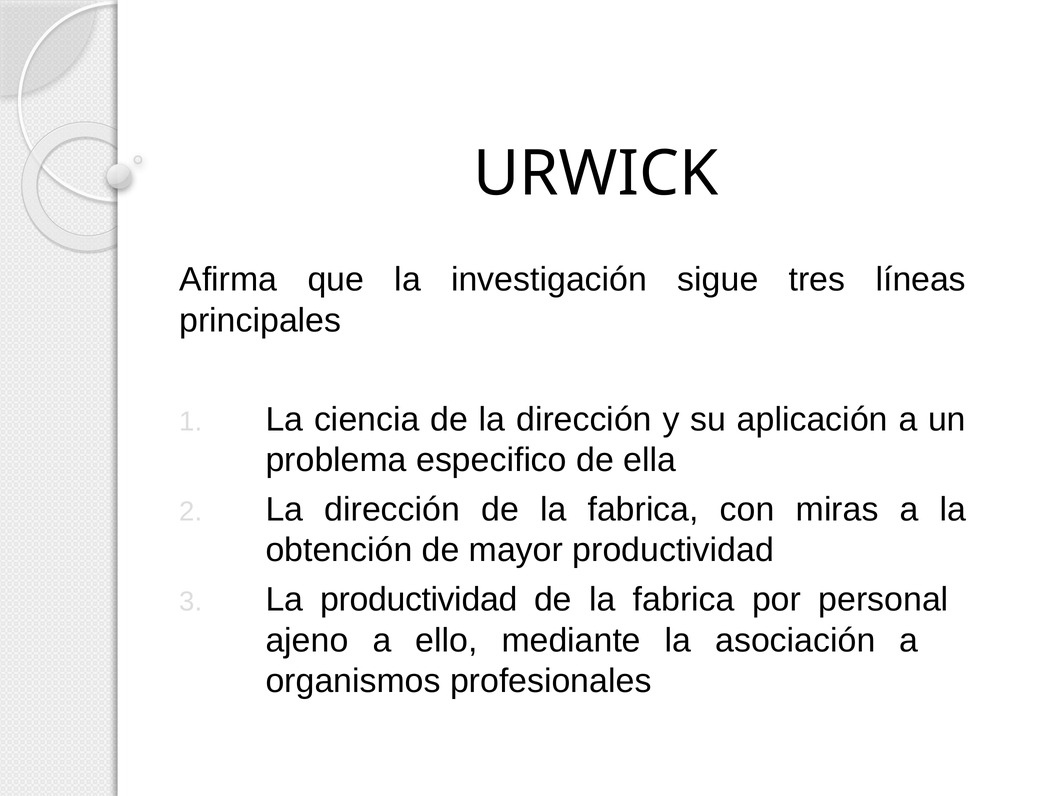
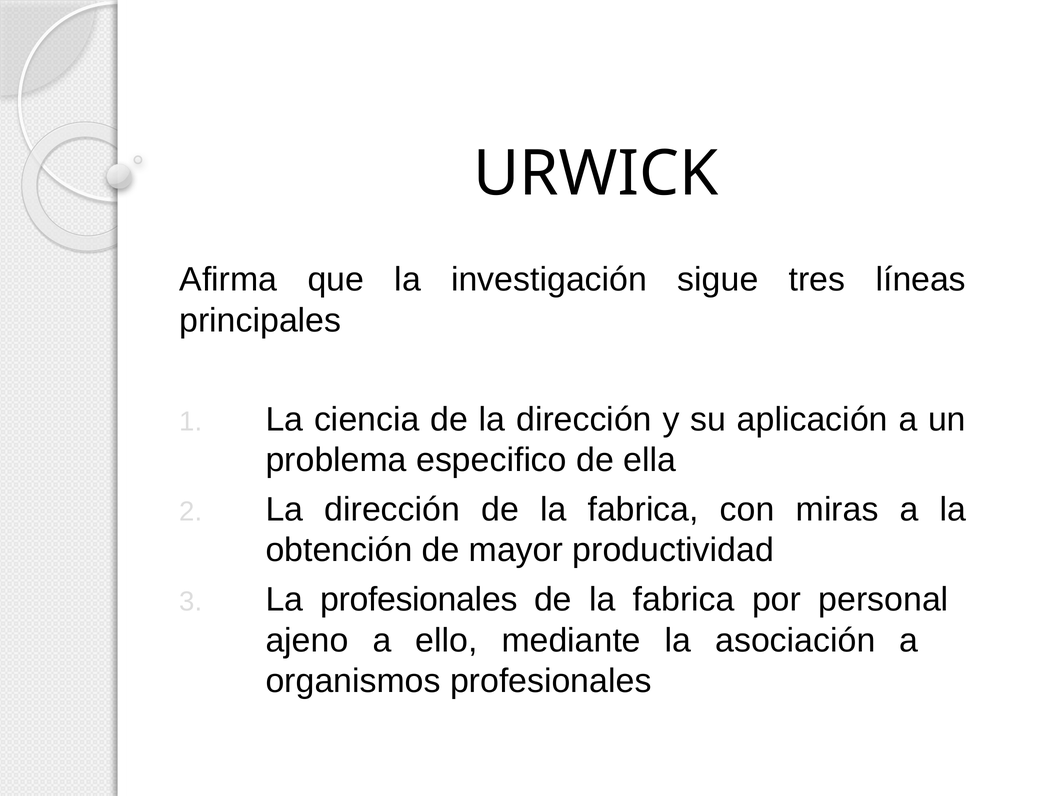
La productividad: productividad -> profesionales
